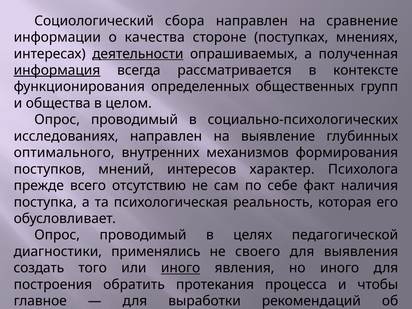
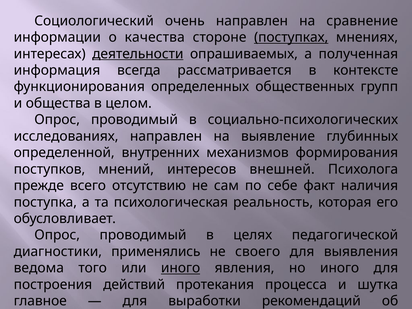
сбора: сбора -> очень
поступках underline: none -> present
информация underline: present -> none
оптимального: оптимального -> определенной
характер: характер -> внешней
создать: создать -> ведома
обратить: обратить -> действий
чтобы: чтобы -> шутка
